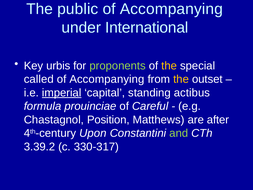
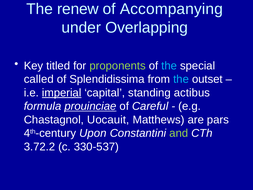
public: public -> renew
International: International -> Overlapping
urbis: urbis -> titled
the at (169, 66) colour: yellow -> light blue
Accompanying at (107, 79): Accompanying -> Splendidissima
the at (181, 79) colour: yellow -> light blue
prouinciae underline: none -> present
Position: Position -> Uocauit
after: after -> pars
3.39.2: 3.39.2 -> 3.72.2
330-317: 330-317 -> 330-537
